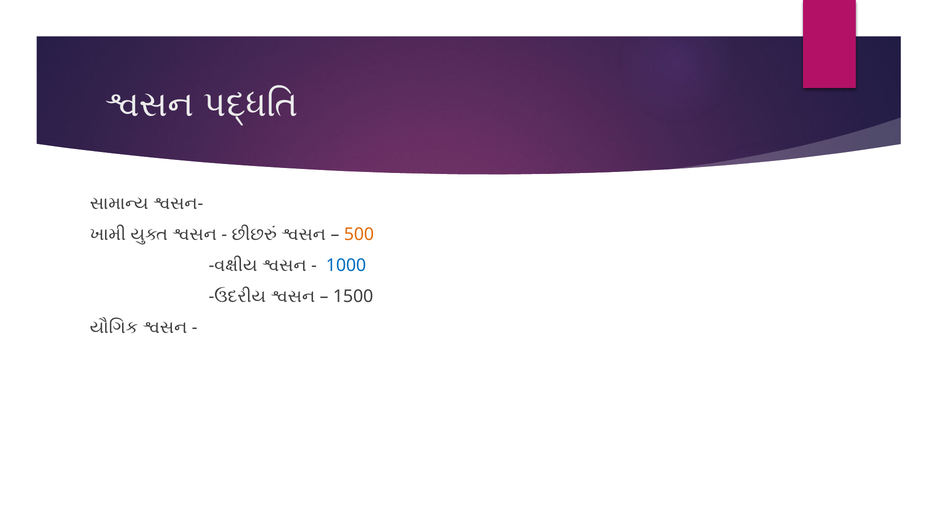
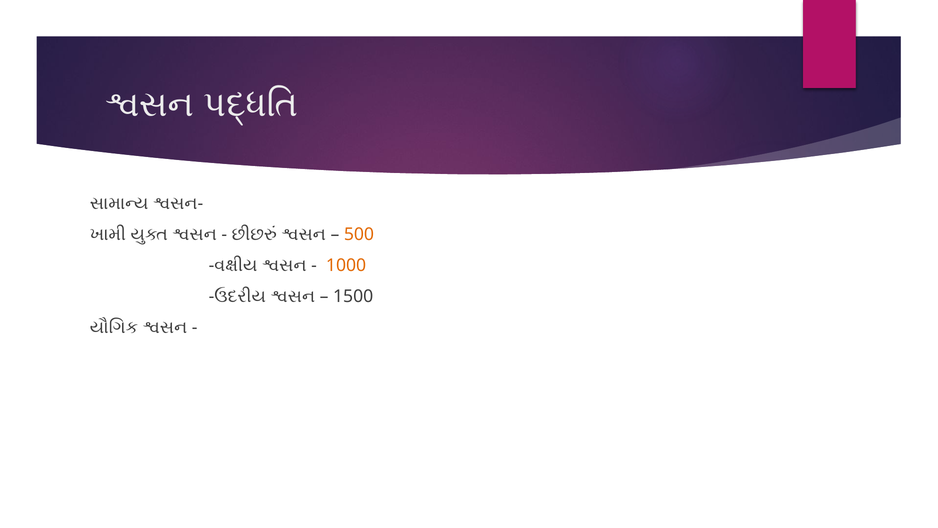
1000 colour: blue -> orange
